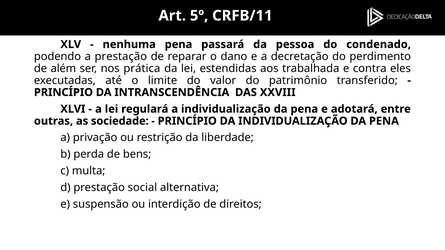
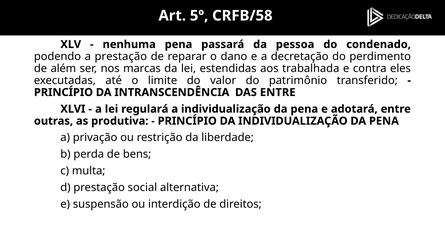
CRFB/11: CRFB/11 -> CRFB/58
prática: prática -> marcas
DAS XXVIII: XXVIII -> ENTRE
sociedade: sociedade -> produtiva
